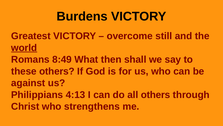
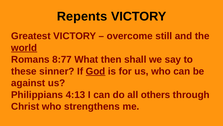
Burdens: Burdens -> Repents
8:49: 8:49 -> 8:77
these others: others -> sinner
God underline: none -> present
